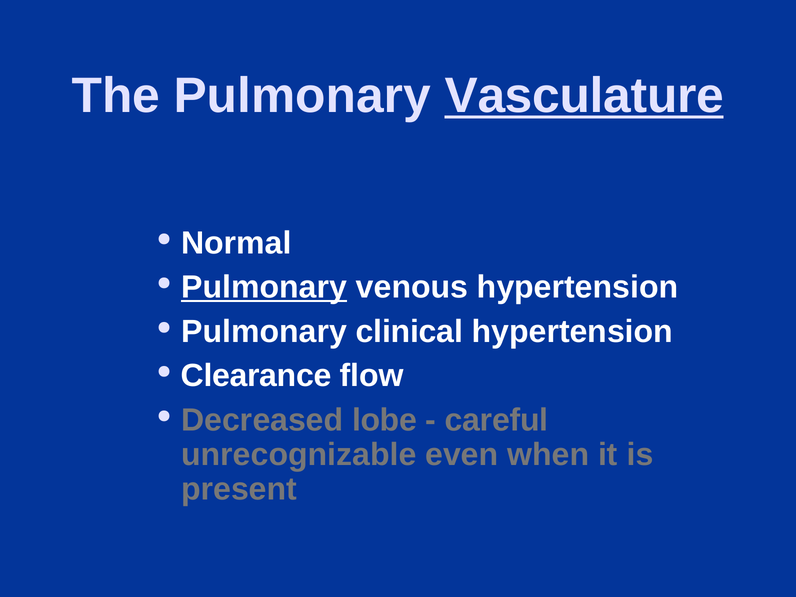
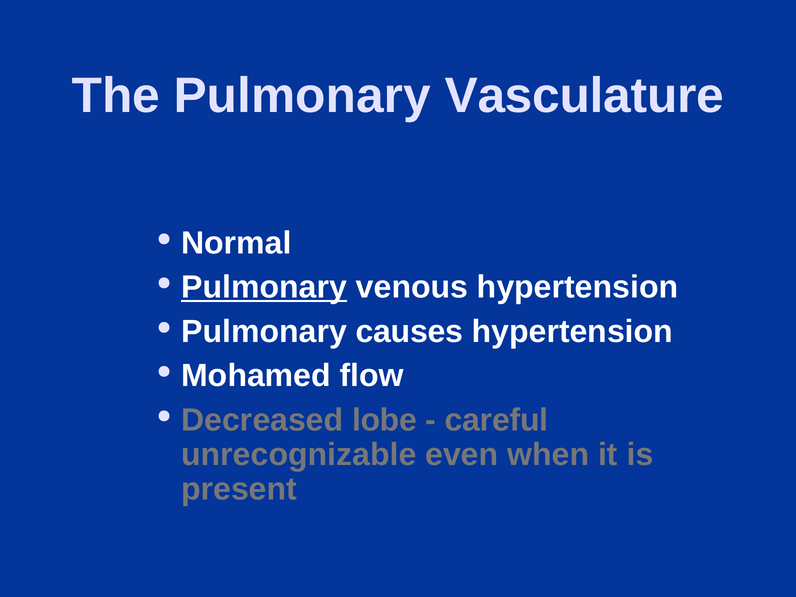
Vasculature underline: present -> none
clinical: clinical -> causes
Clearance: Clearance -> Mohamed
